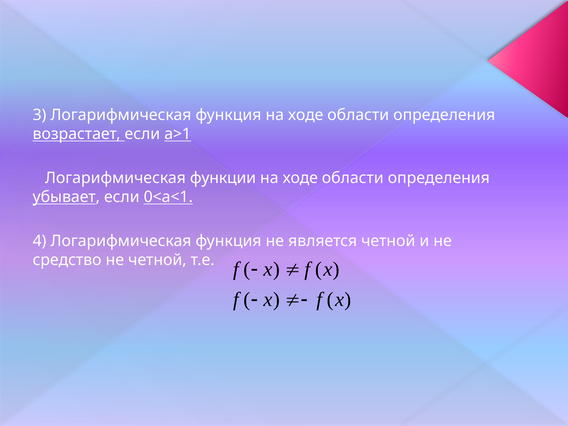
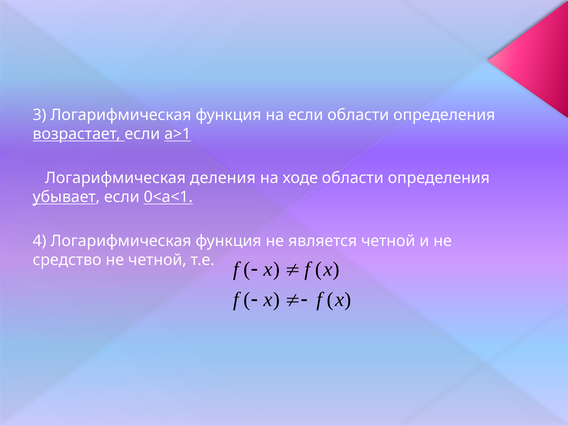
функция на ходе: ходе -> если
функции: функции -> деления
